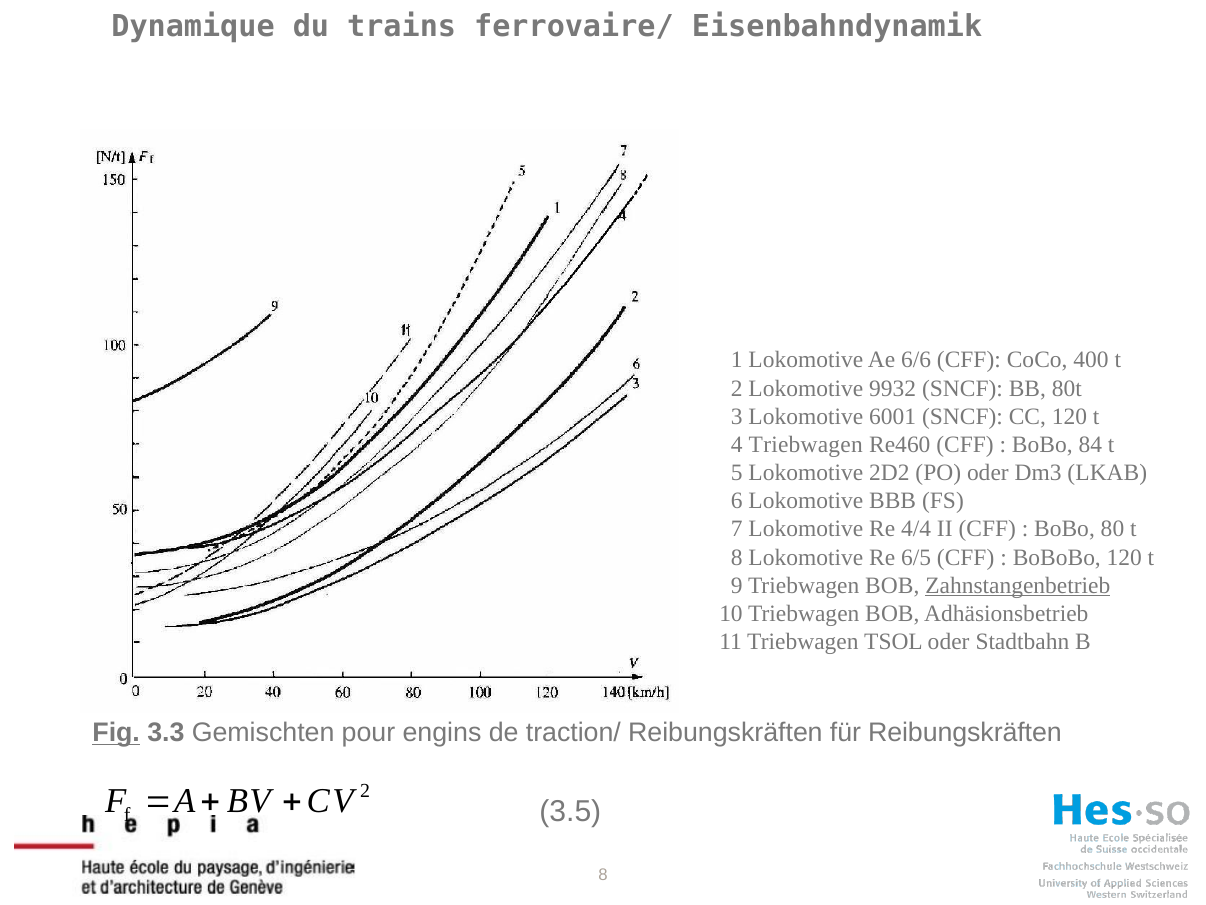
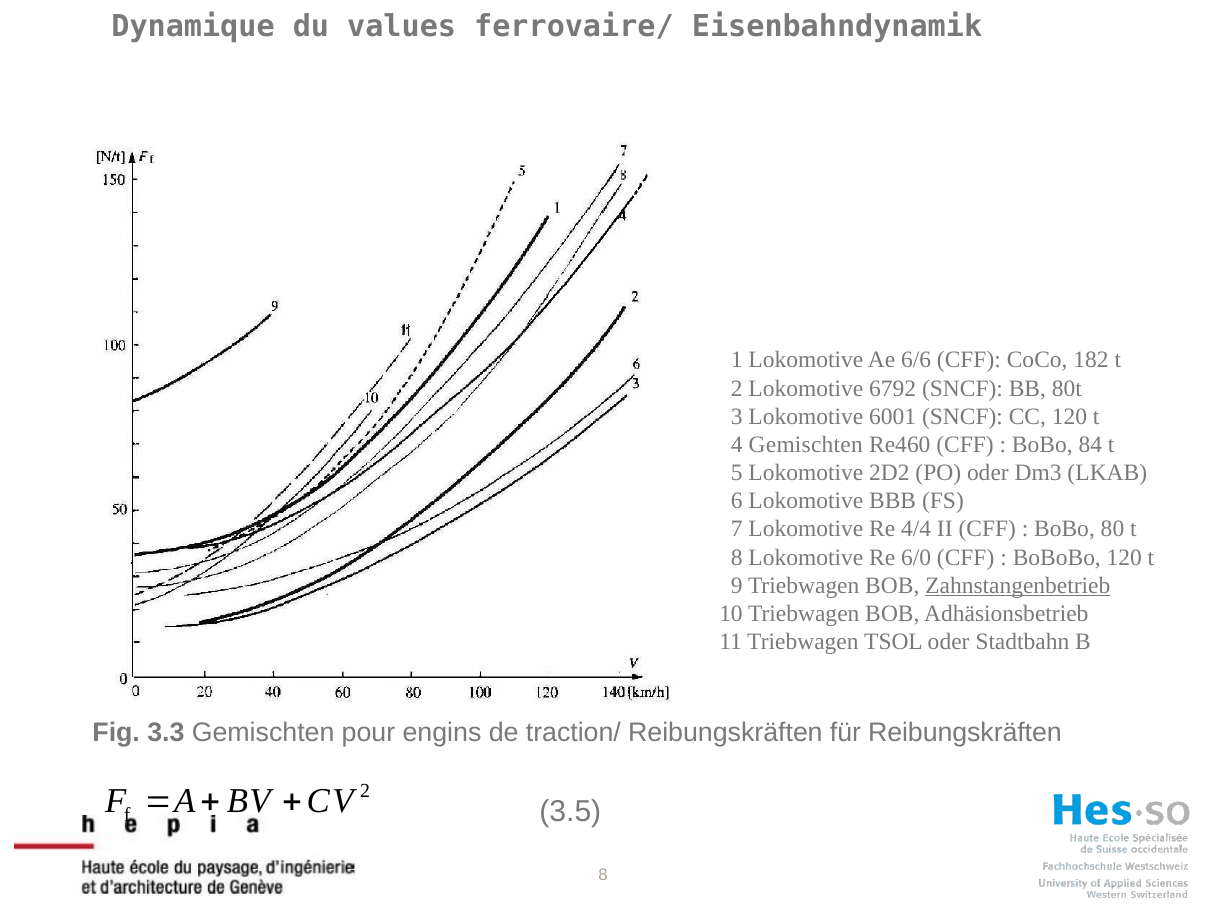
trains: trains -> values
400: 400 -> 182
9932: 9932 -> 6792
4 Triebwagen: Triebwagen -> Gemischten
6/5: 6/5 -> 6/0
Fig underline: present -> none
